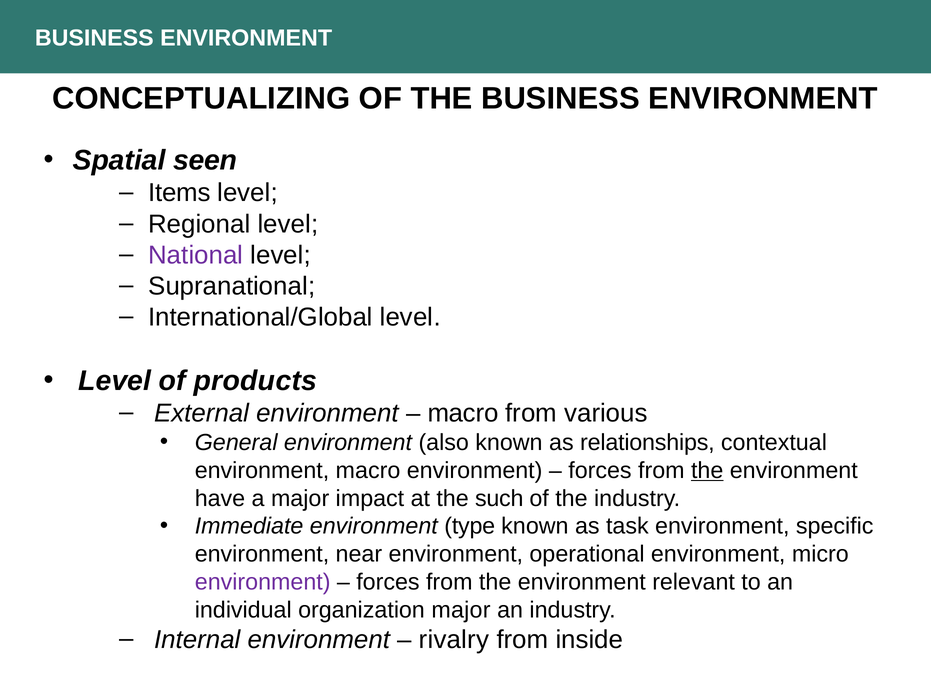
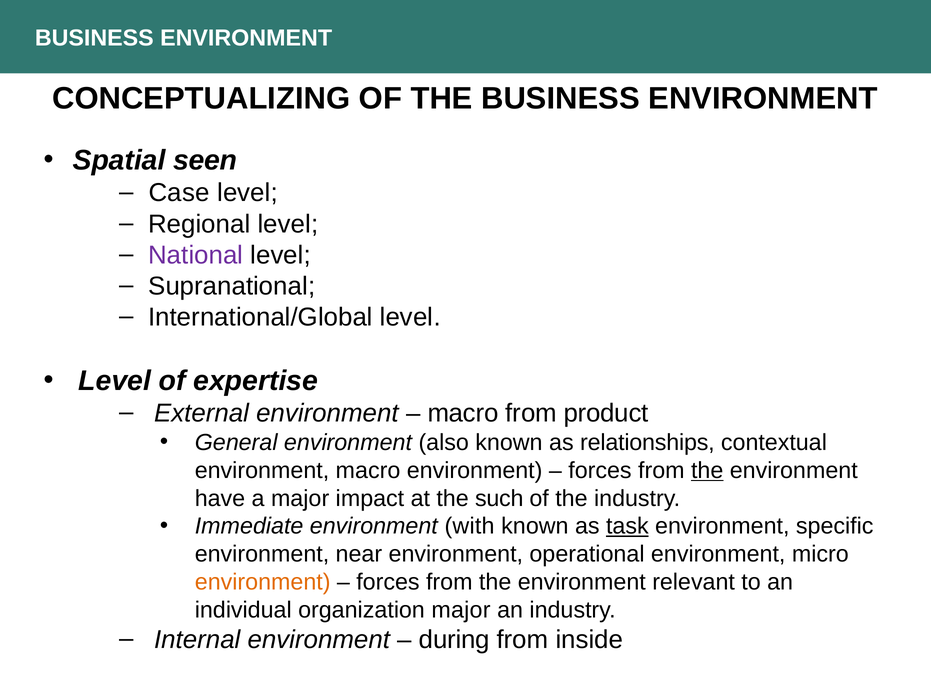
Items: Items -> Case
products: products -> expertise
various: various -> product
type: type -> with
task underline: none -> present
environment at (263, 582) colour: purple -> orange
rivalry: rivalry -> during
